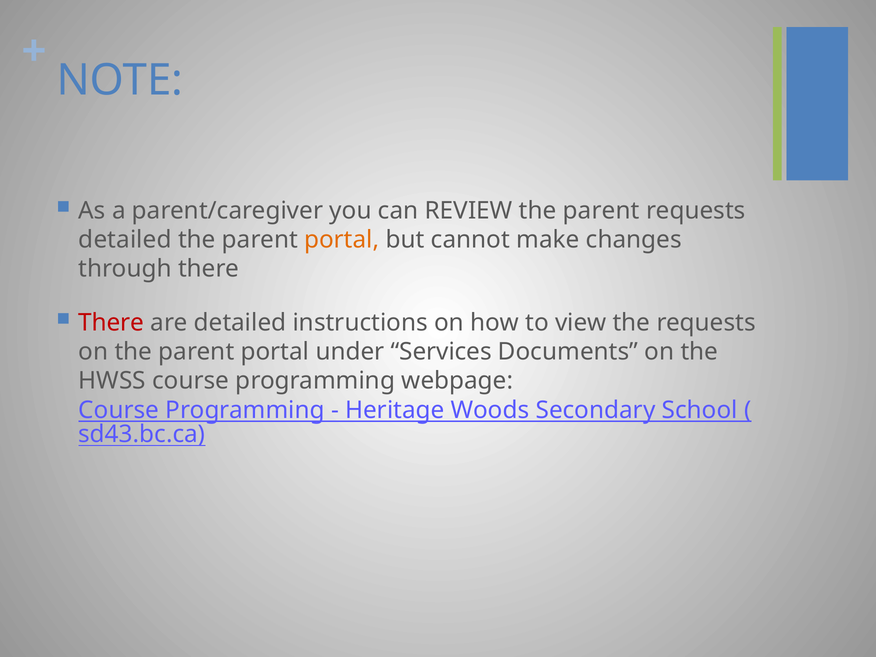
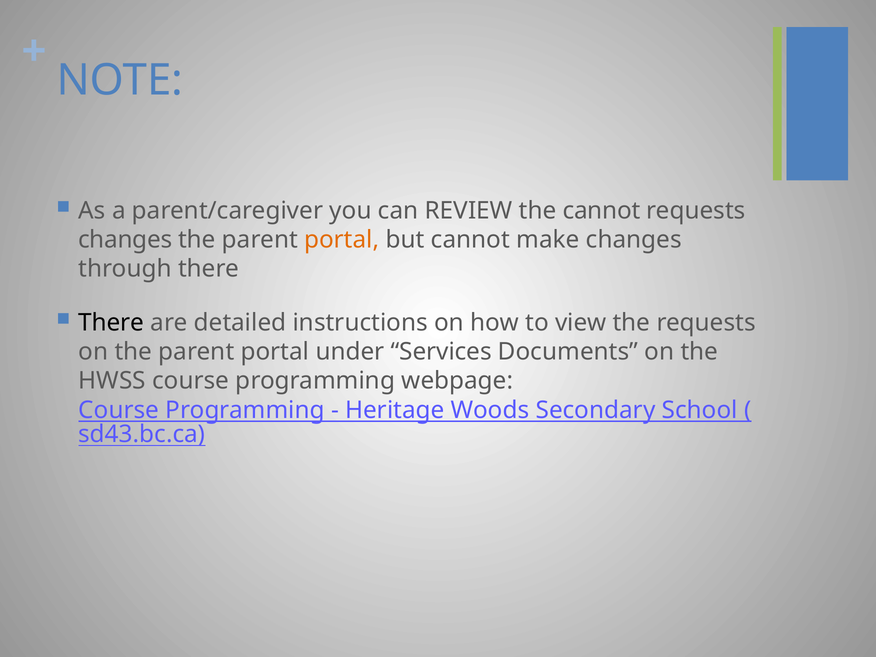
REVIEW the parent: parent -> cannot
detailed at (125, 240): detailed -> changes
There at (111, 322) colour: red -> black
